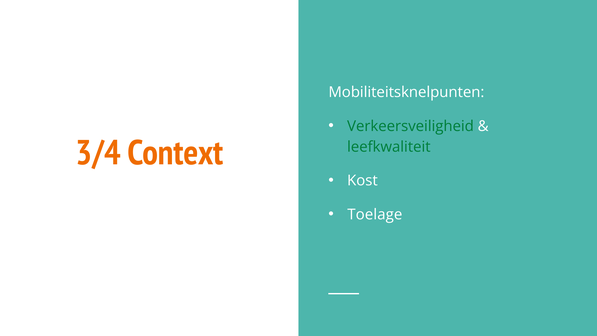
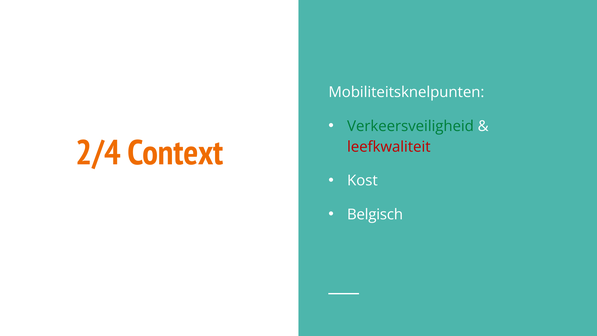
3/4: 3/4 -> 2/4
leefkwaliteit colour: green -> red
Toelage: Toelage -> Belgisch
